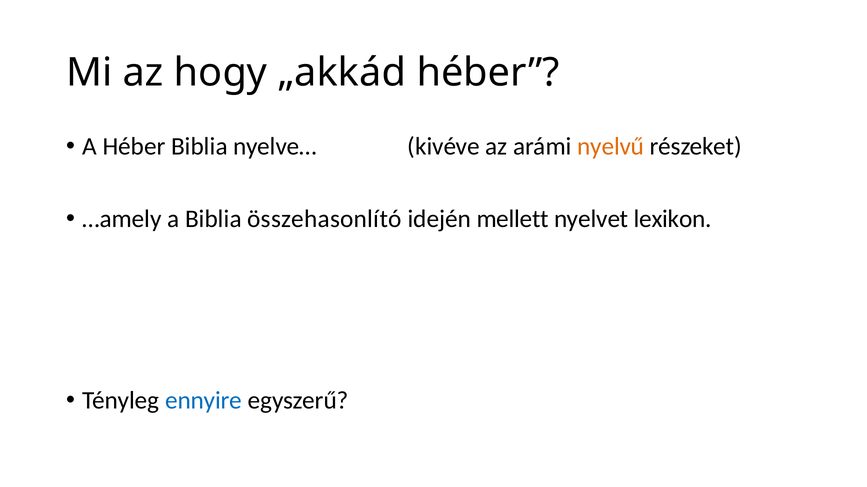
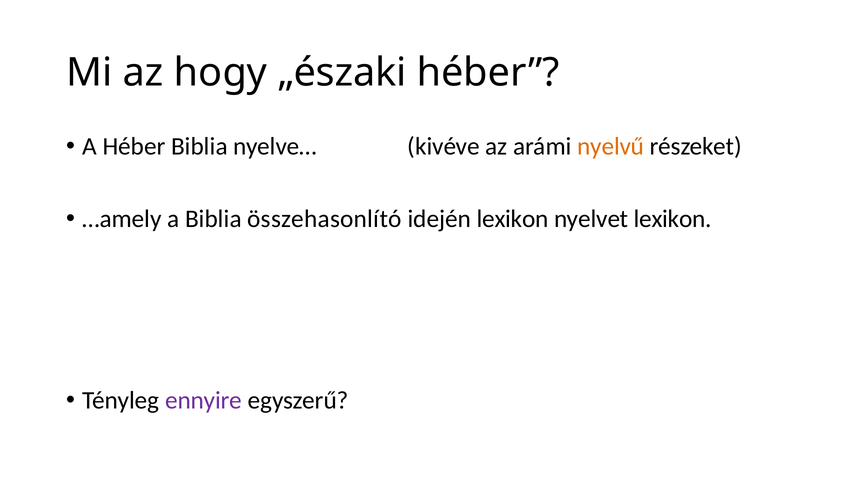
„akkád: „akkád -> „északi
idején mellett: mellett -> lexikon
ennyire colour: blue -> purple
